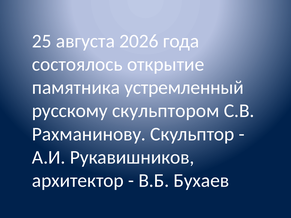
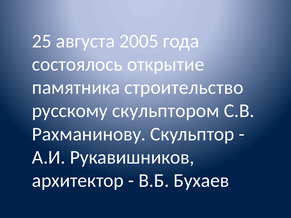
2026: 2026 -> 2005
устремленный: устремленный -> строительство
